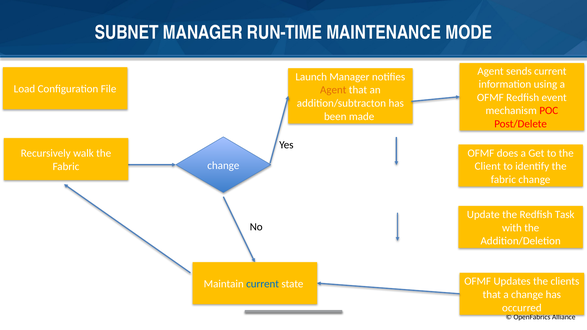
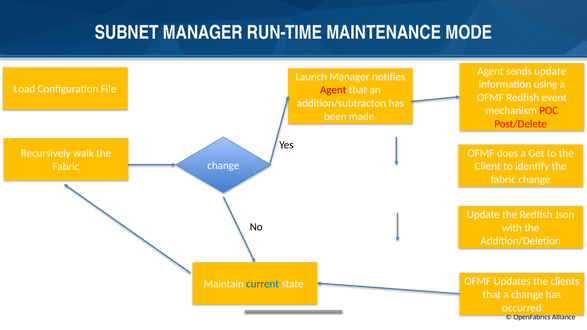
sends current: current -> update
Agent at (333, 90) colour: orange -> red
Task: Task -> Json
